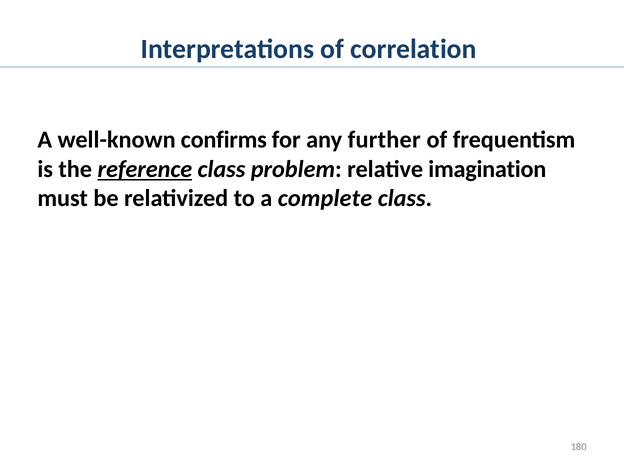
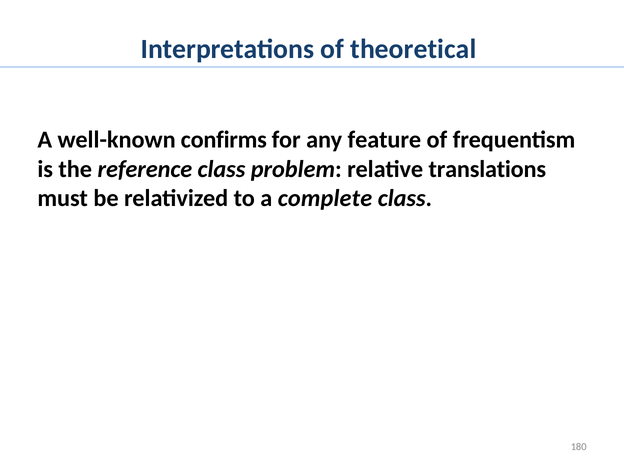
correlation: correlation -> theoretical
further: further -> feature
reference underline: present -> none
imagination: imagination -> translations
